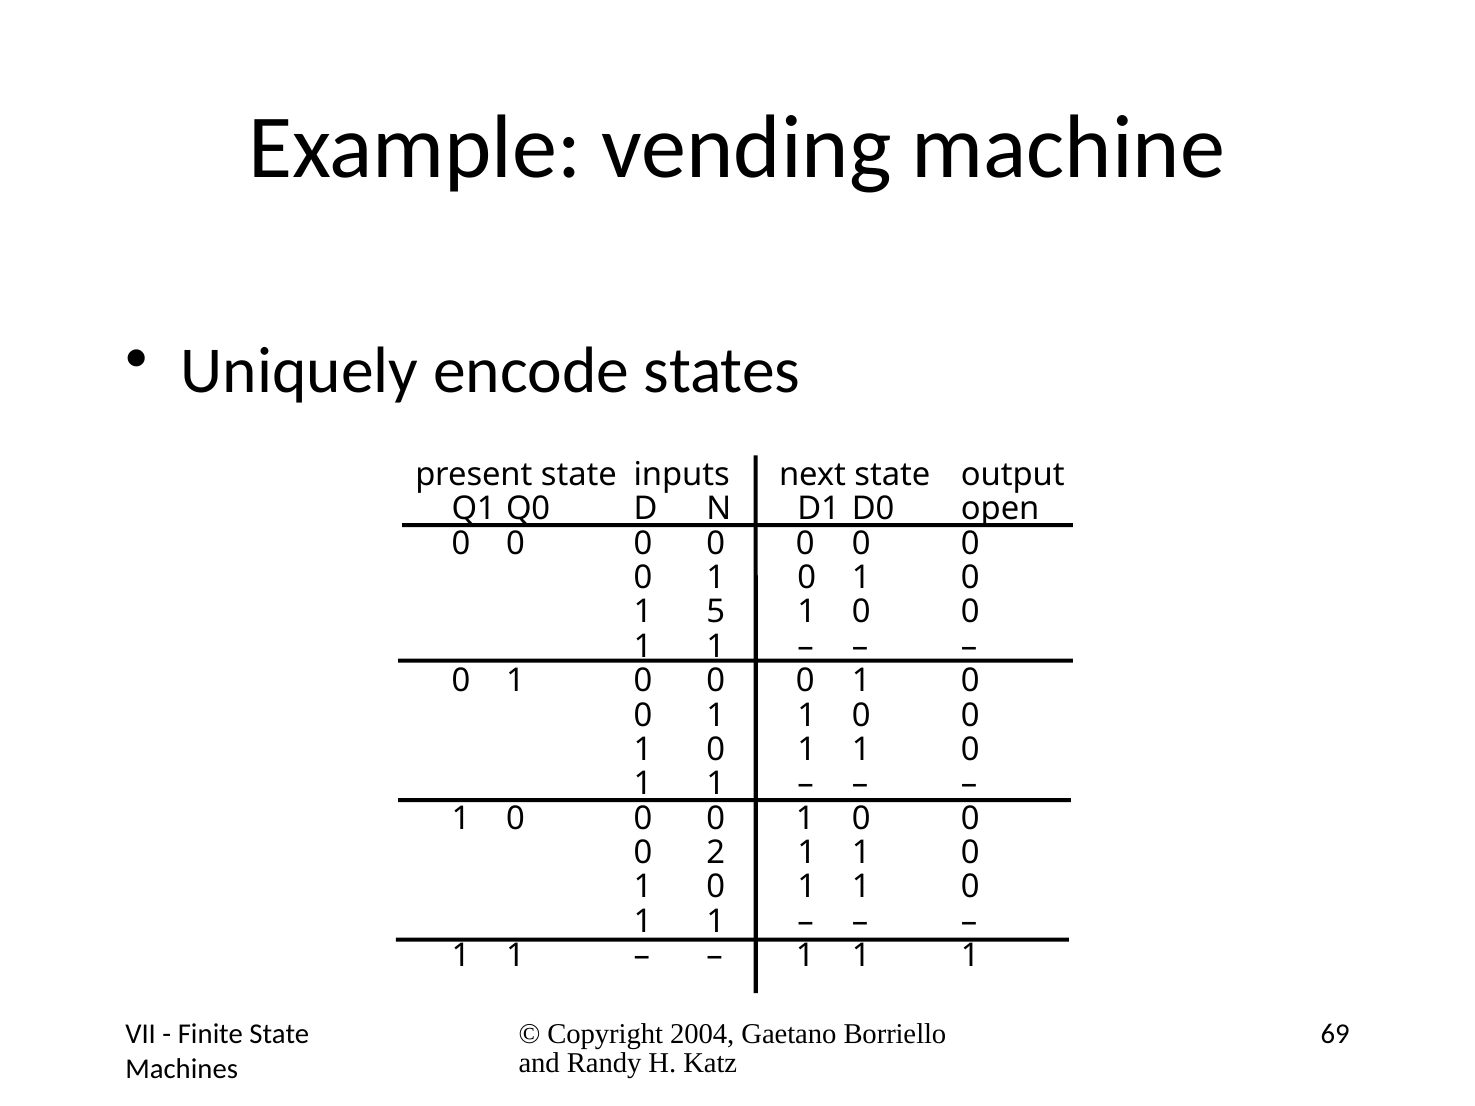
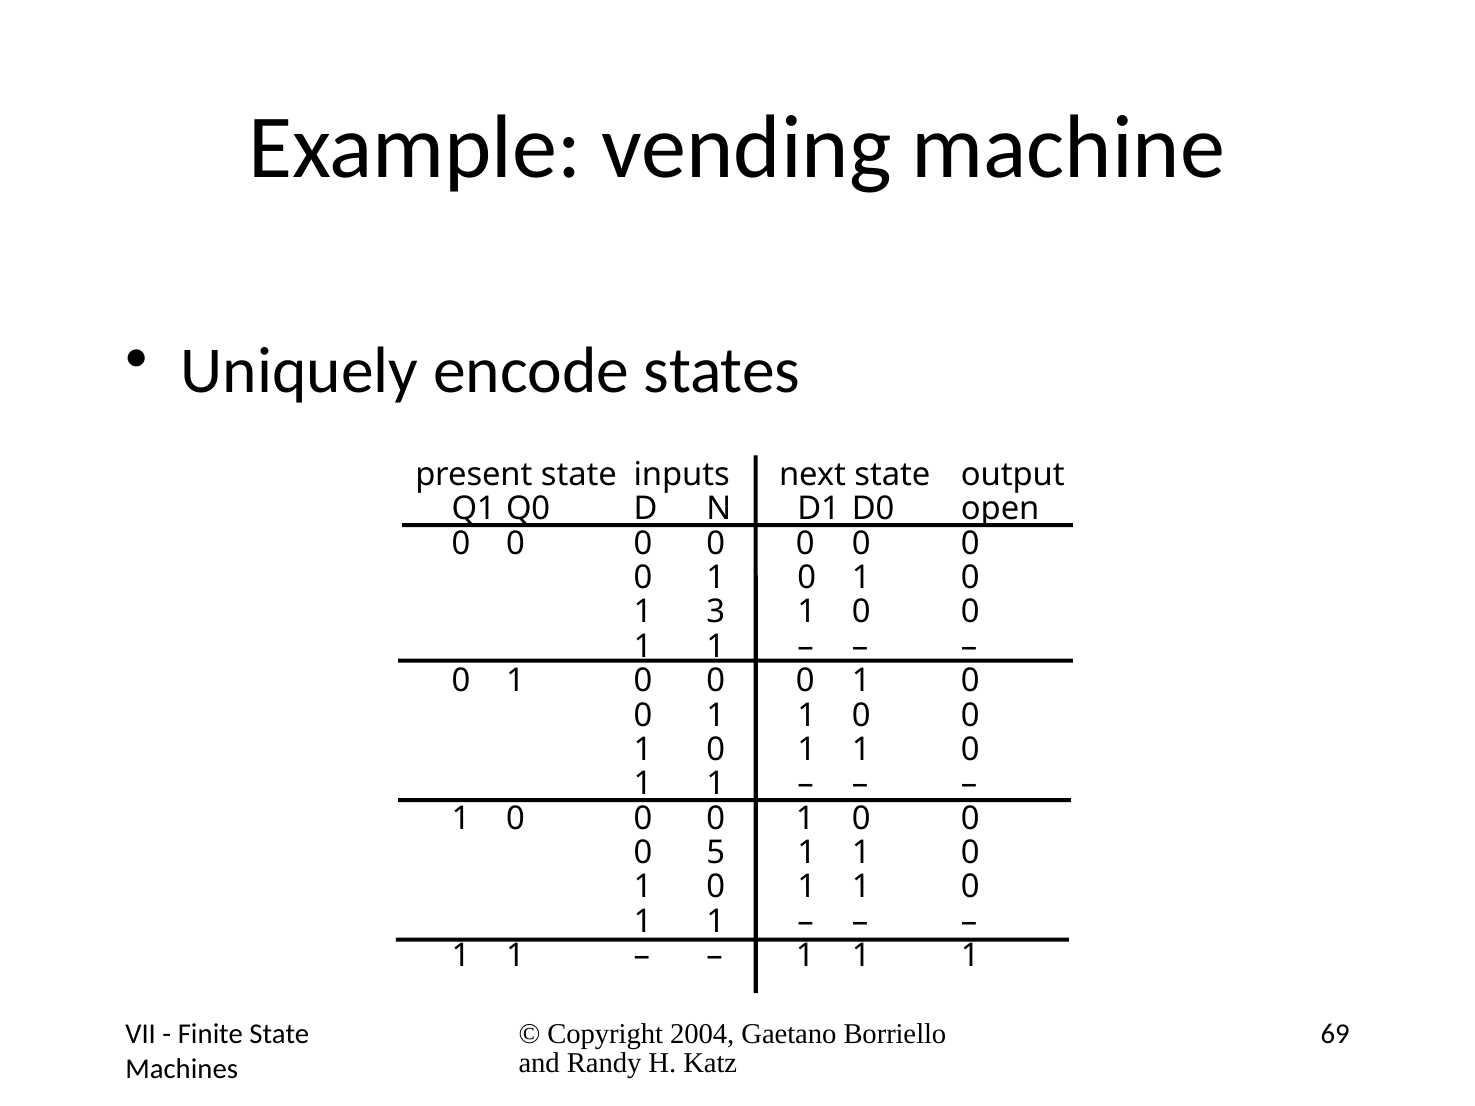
5: 5 -> 3
2: 2 -> 5
